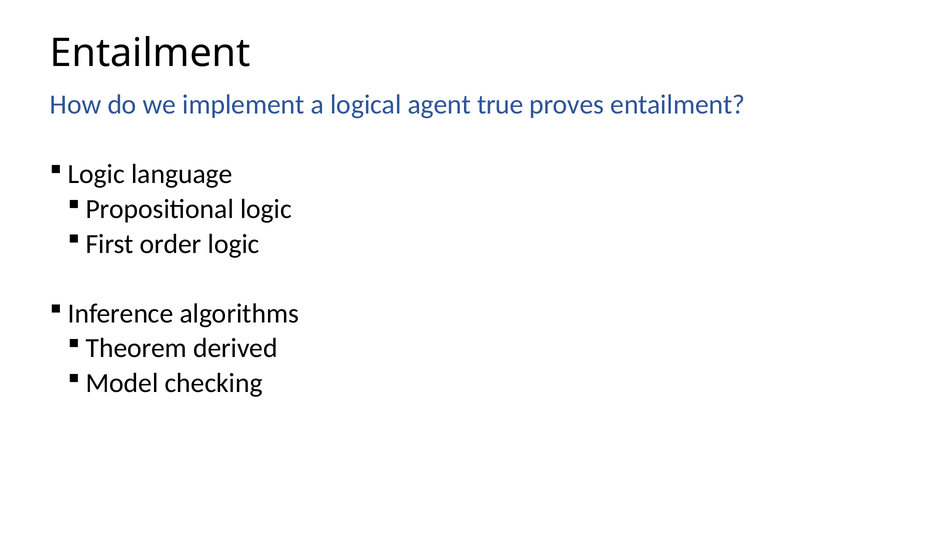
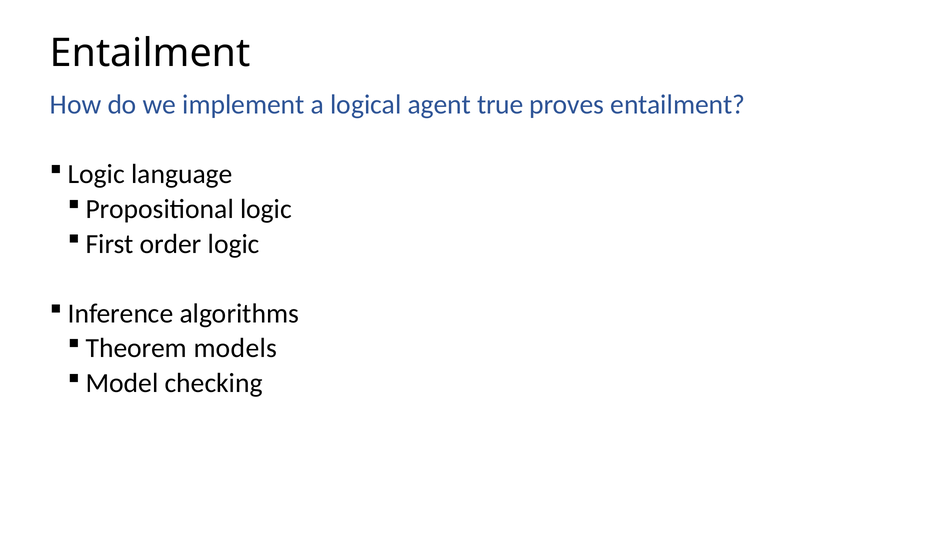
derived: derived -> models
